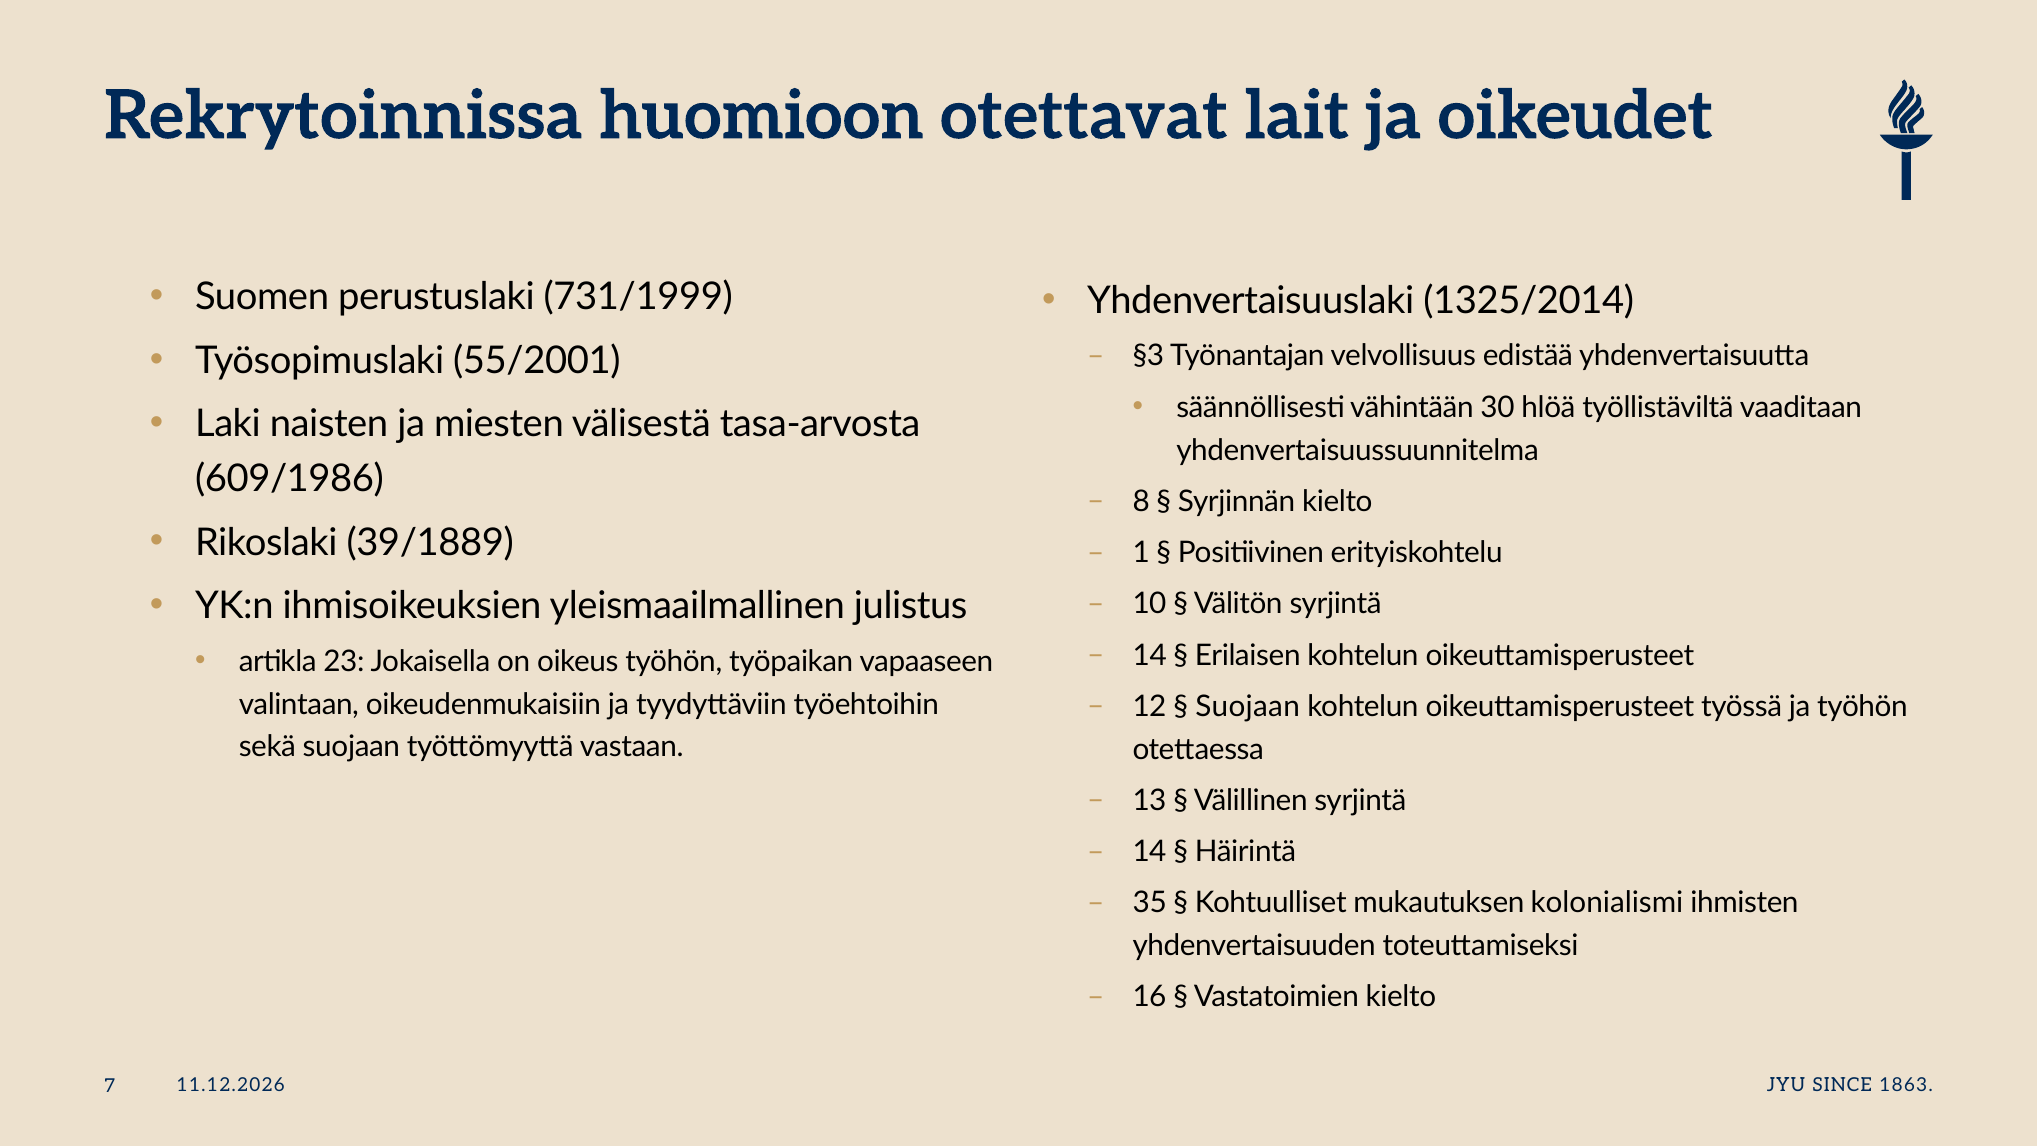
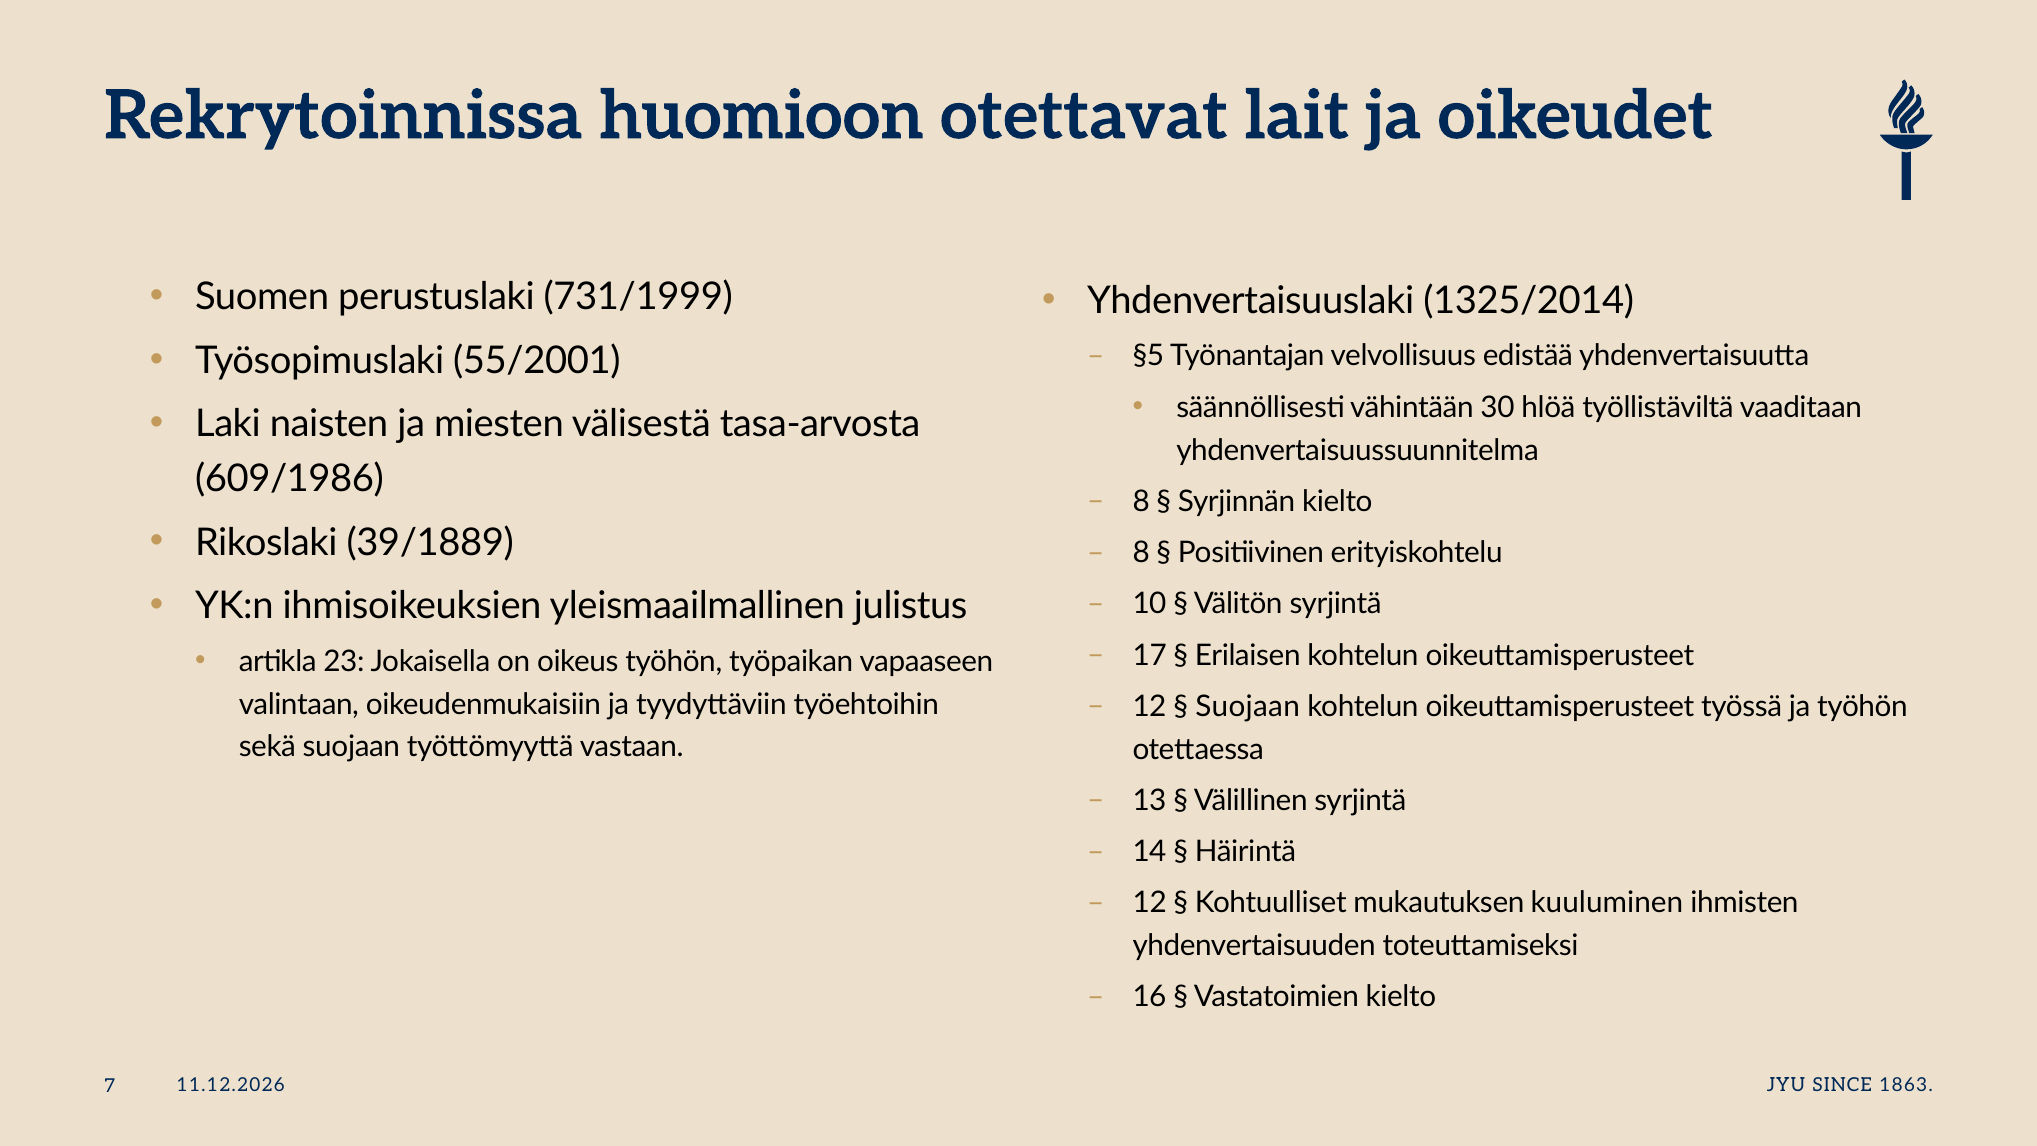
§3: §3 -> §5
1 at (1141, 553): 1 -> 8
14 at (1150, 655): 14 -> 17
35 at (1150, 903): 35 -> 12
kolonialismi: kolonialismi -> kuuluminen
